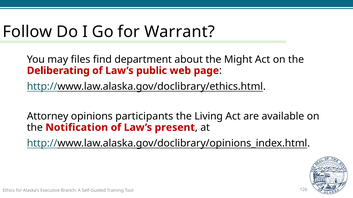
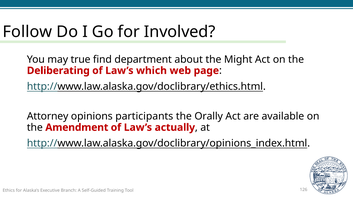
Warrant: Warrant -> Involved
files: files -> true
public: public -> which
Living: Living -> Orally
Notification: Notification -> Amendment
present: present -> actually
